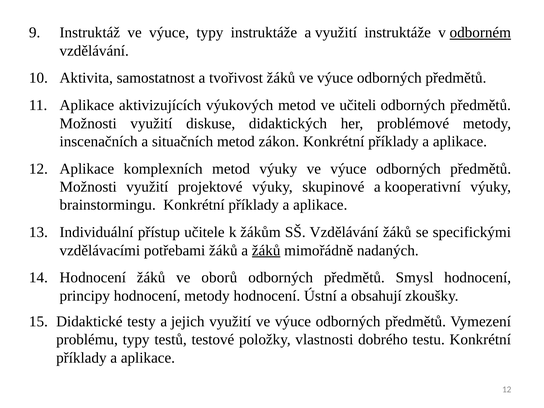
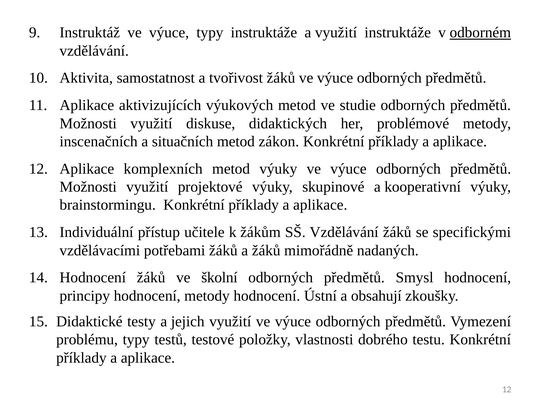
učiteli: učiteli -> studie
žáků at (266, 250) underline: present -> none
oborů: oborů -> školní
